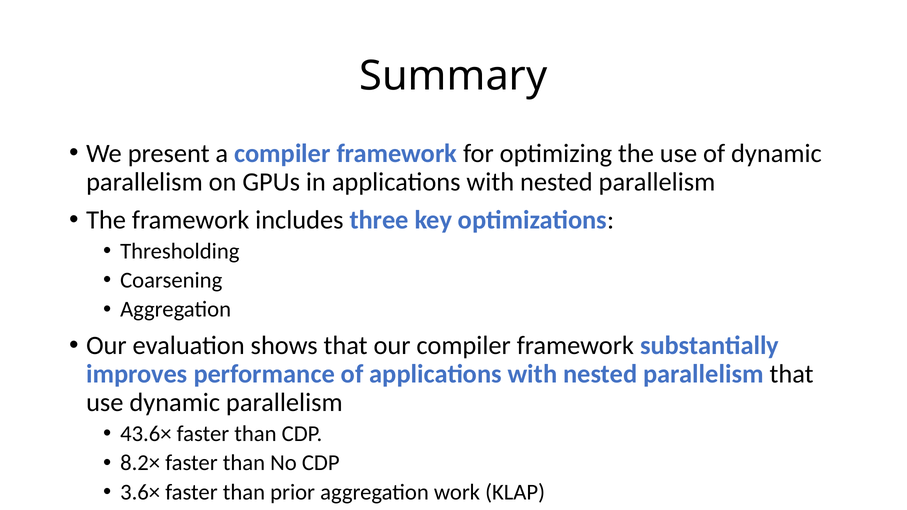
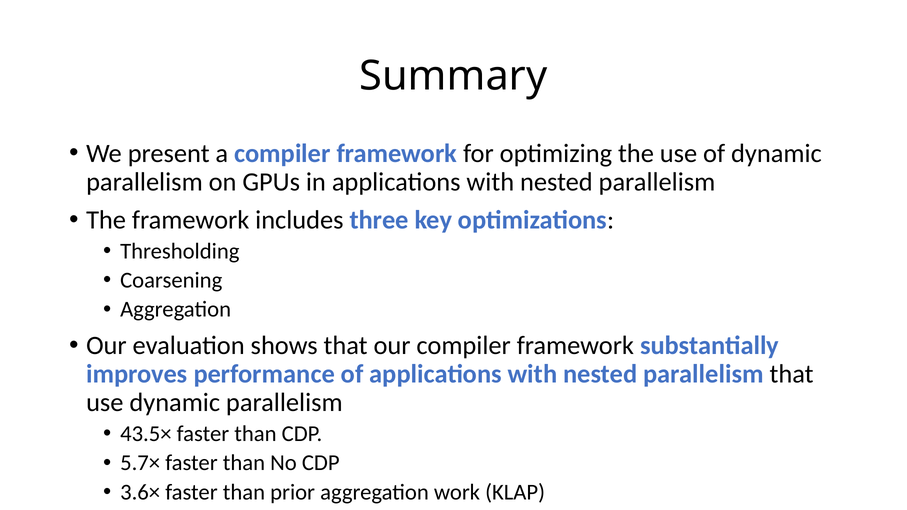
43.6×: 43.6× -> 43.5×
8.2×: 8.2× -> 5.7×
